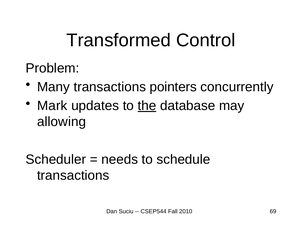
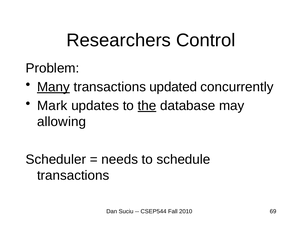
Transformed: Transformed -> Researchers
Many underline: none -> present
pointers: pointers -> updated
